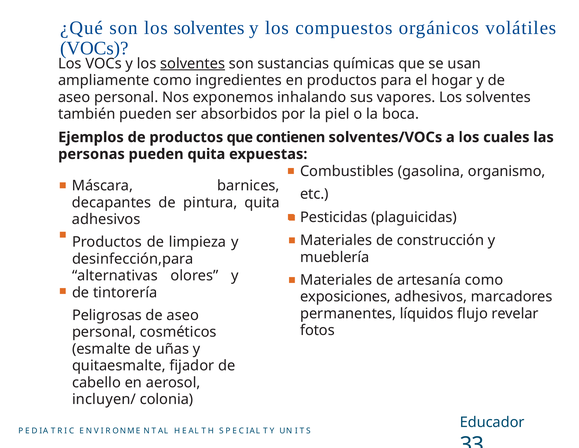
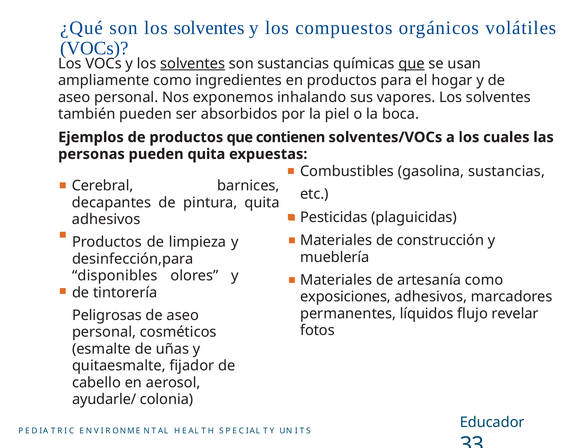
que at (412, 63) underline: none -> present
gasolina organismo: organismo -> sustancias
Máscara: Máscara -> Cerebral
alternativas: alternativas -> disponibles
incluyen/: incluyen/ -> ayudarle/
